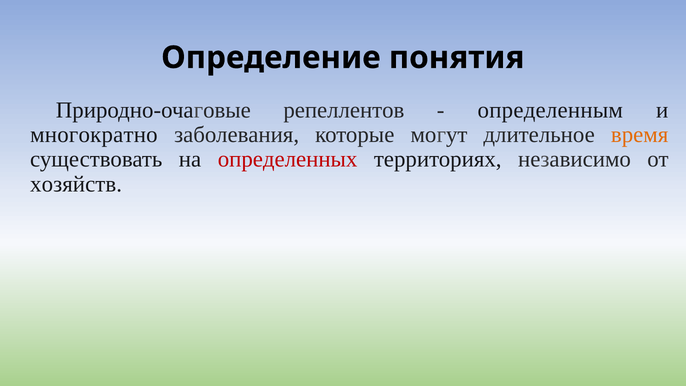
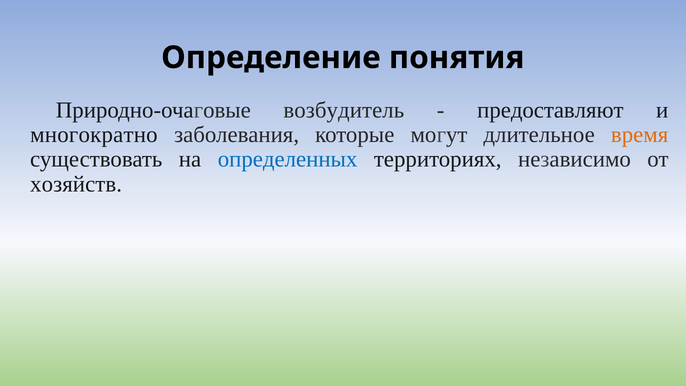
репеллентов: репеллентов -> возбудитель
определенным: определенным -> предоставляют
определенных colour: red -> blue
